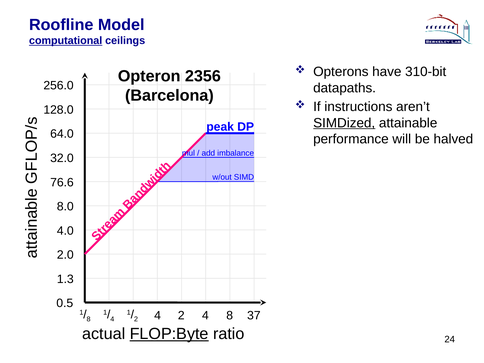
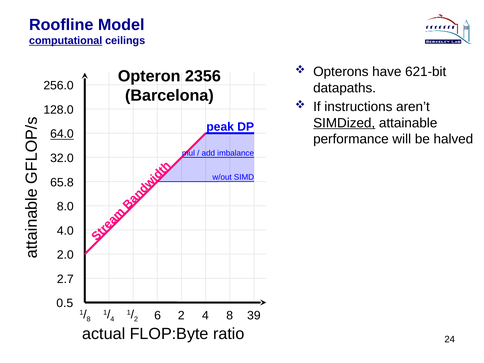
310-bit: 310-bit -> 621-bit
64.0 underline: none -> present
76.6: 76.6 -> 65.8
1.3: 1.3 -> 2.7
4 at (158, 315): 4 -> 6
37: 37 -> 39
FLOP:Byte underline: present -> none
